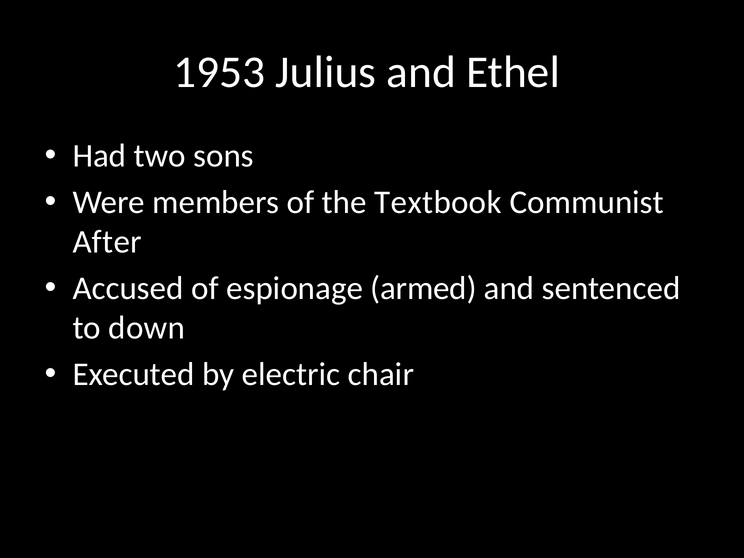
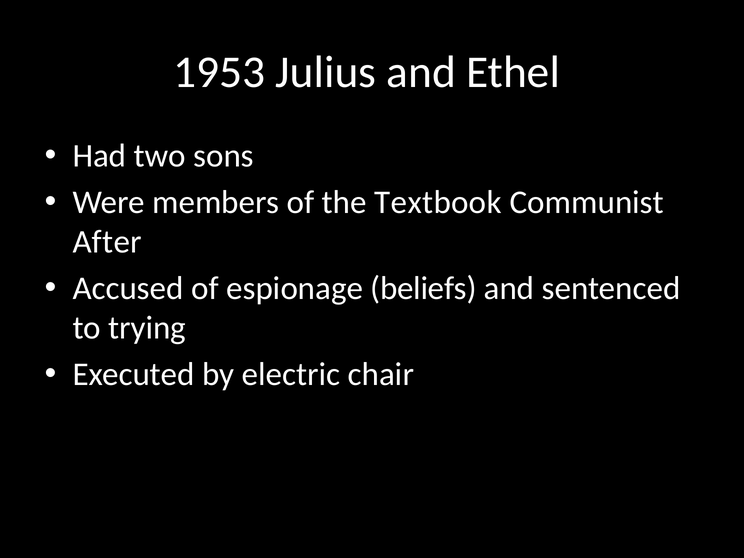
armed: armed -> beliefs
down: down -> trying
